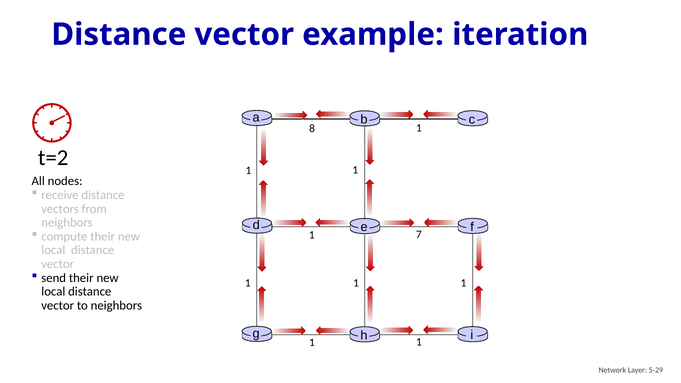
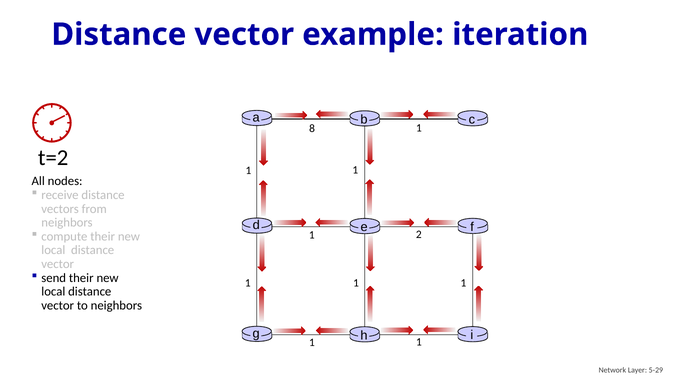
7: 7 -> 2
